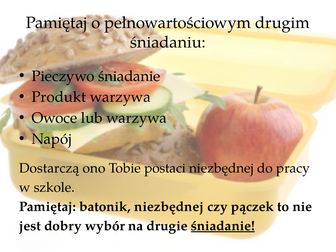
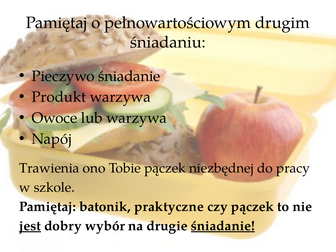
Dostarczą: Dostarczą -> Trawienia
Tobie postaci: postaci -> pączek
batonik niezbędnej: niezbędnej -> praktyczne
jest underline: none -> present
